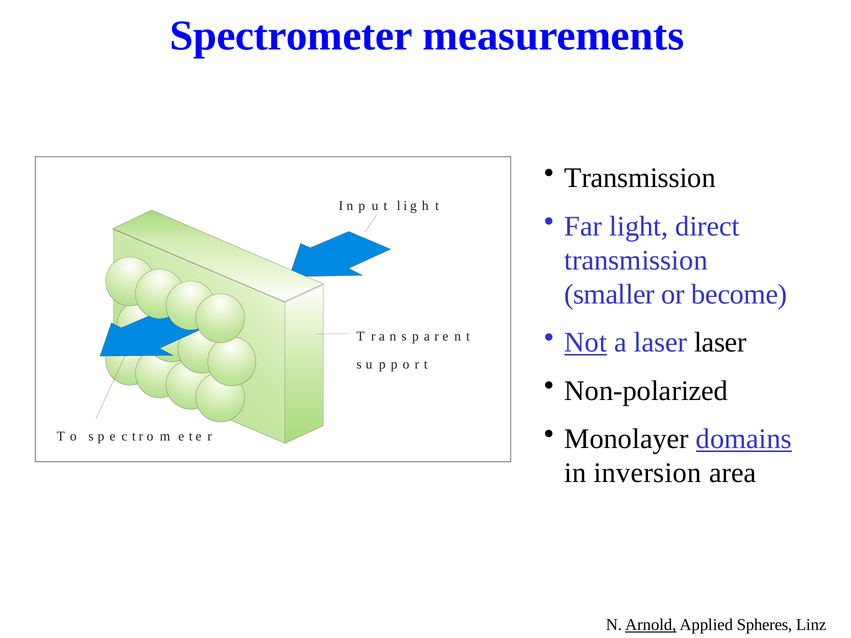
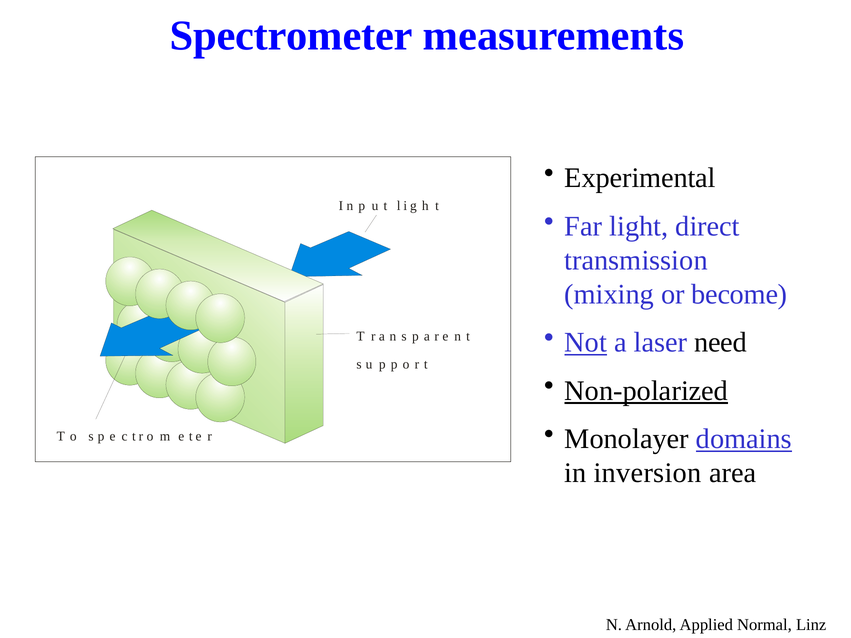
Transmission at (640, 178): Transmission -> Experimental
smaller: smaller -> mixing
laser laser: laser -> need
Non-polarized underline: none -> present
Arnold underline: present -> none
Spheres: Spheres -> Normal
